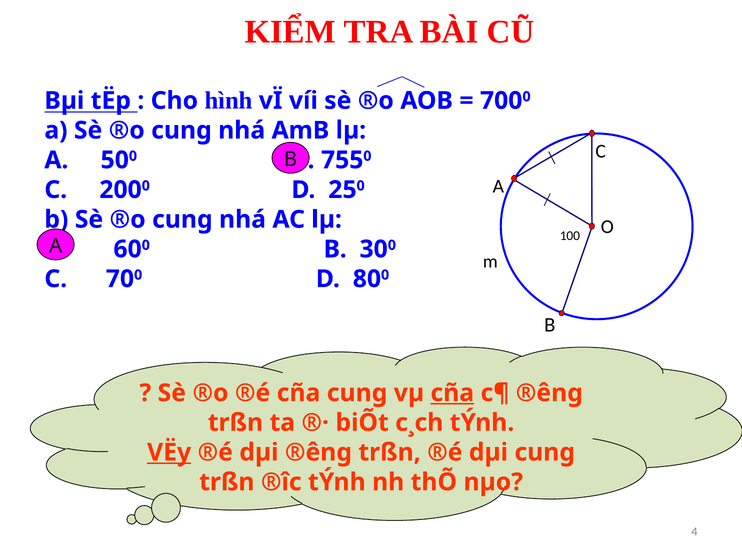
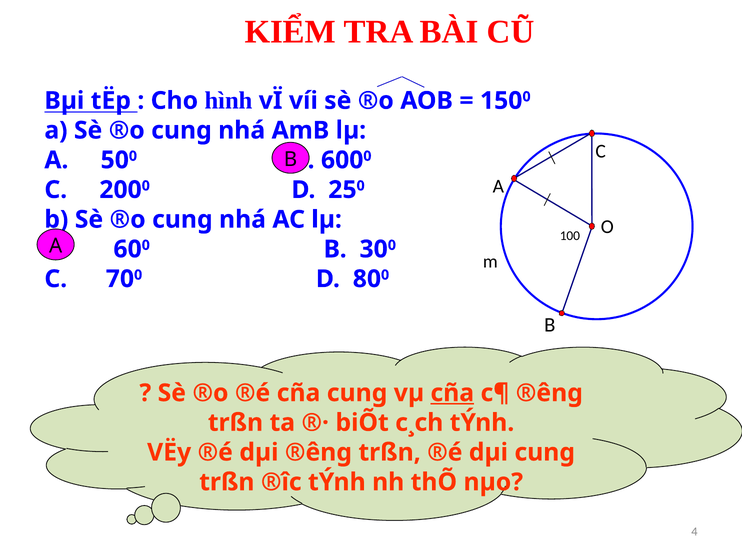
700: 700 -> 150
755: 755 -> 600
VËy underline: present -> none
